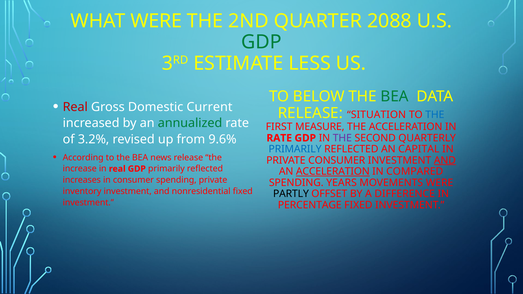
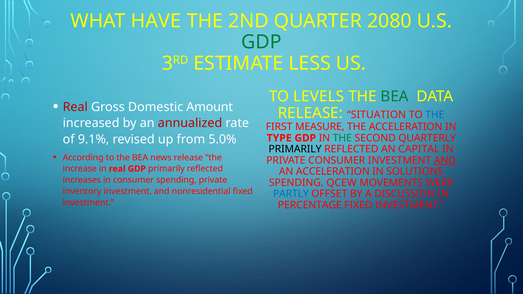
WHAT WERE: WERE -> HAVE
2088: 2088 -> 2080
BELOW: BELOW -> LEVELS
Current: Current -> Amount
annualized colour: green -> red
3.2%: 3.2% -> 9.1%
9.6%: 9.6% -> 5.0%
RATE at (279, 138): RATE -> TYPE
THE at (342, 138) colour: purple -> green
PRIMARILY at (295, 149) colour: blue -> black
ACCELERATION at (333, 172) underline: present -> none
COMPARED: COMPARED -> SOLUTIONS
YEARS: YEARS -> QCEW
PARTLY colour: black -> blue
DIFFERENCE: DIFFERENCE -> DISCUSSION
